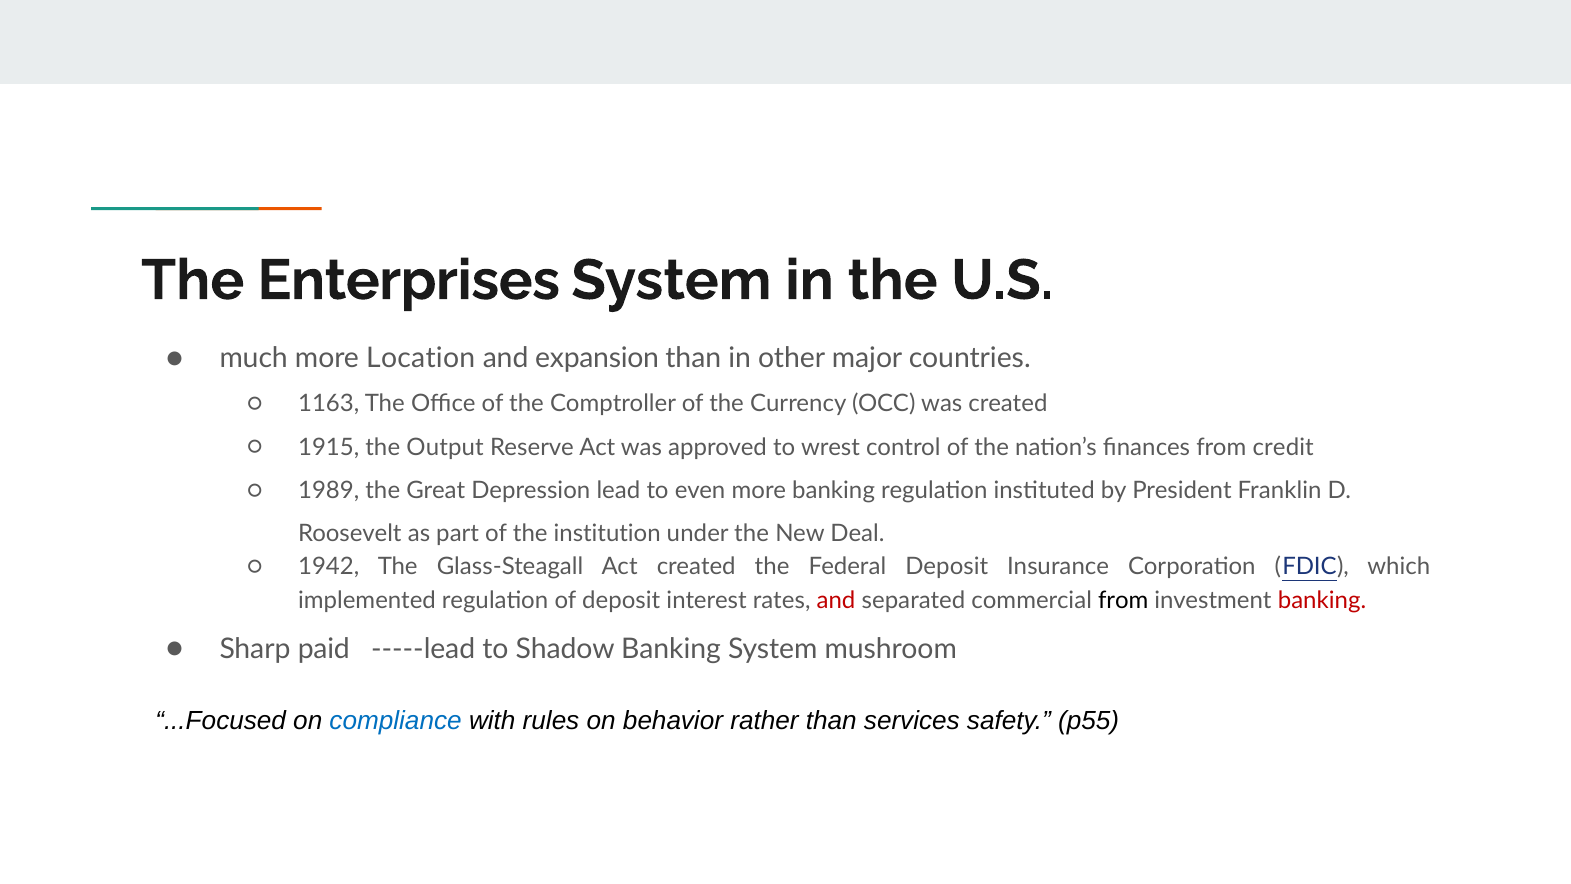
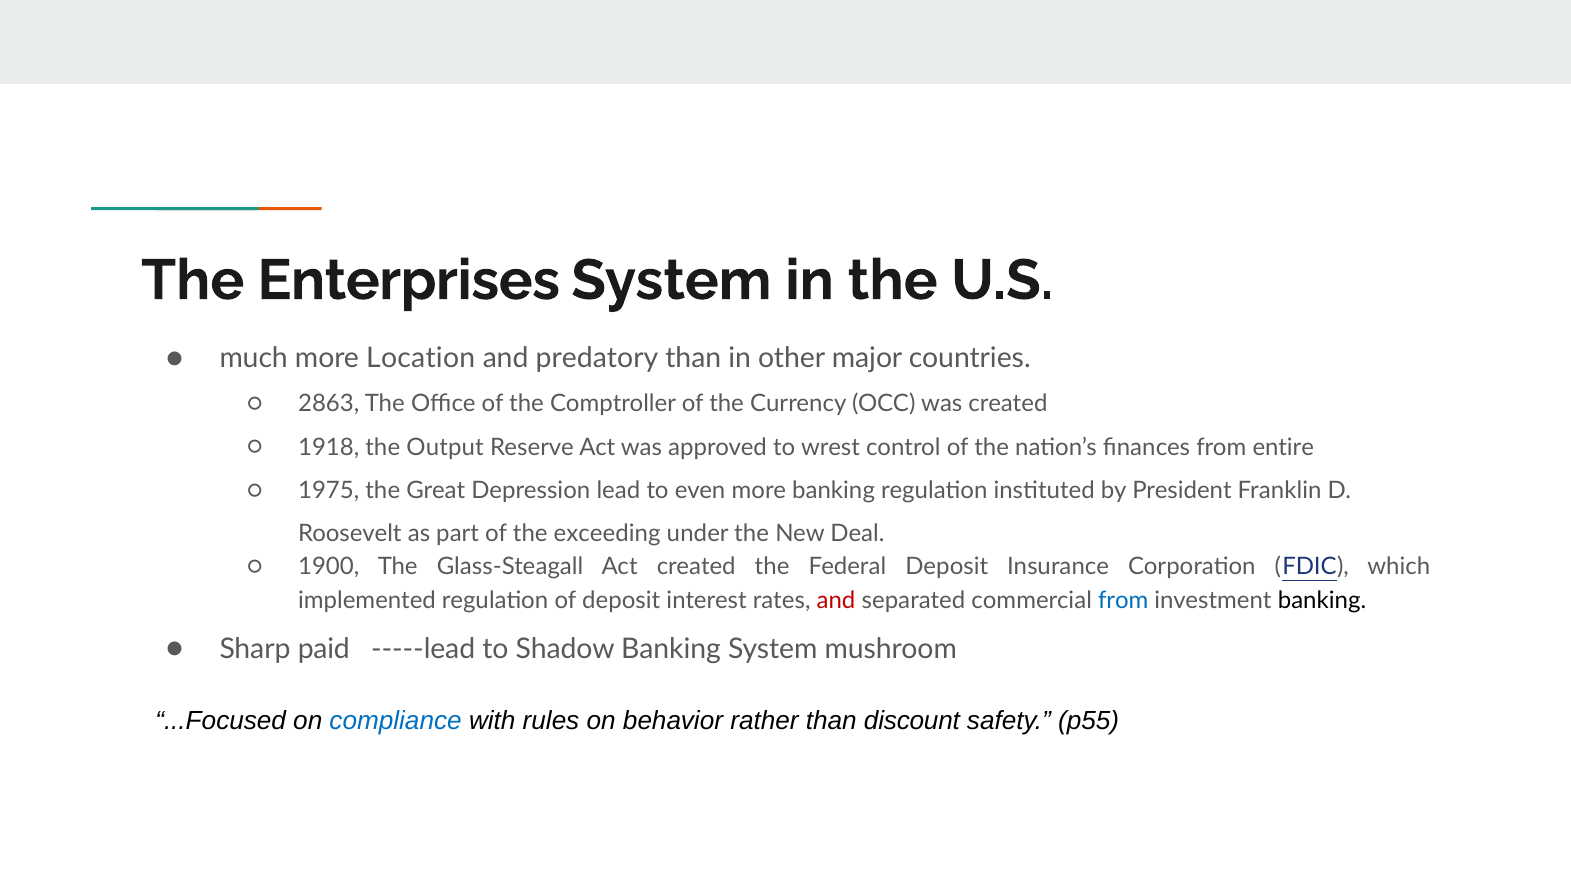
expansion: expansion -> predatory
1163: 1163 -> 2863
1915: 1915 -> 1918
credit: credit -> entire
1989: 1989 -> 1975
institution: institution -> exceeding
1942: 1942 -> 1900
from at (1123, 600) colour: black -> blue
banking at (1322, 600) colour: red -> black
services: services -> discount
